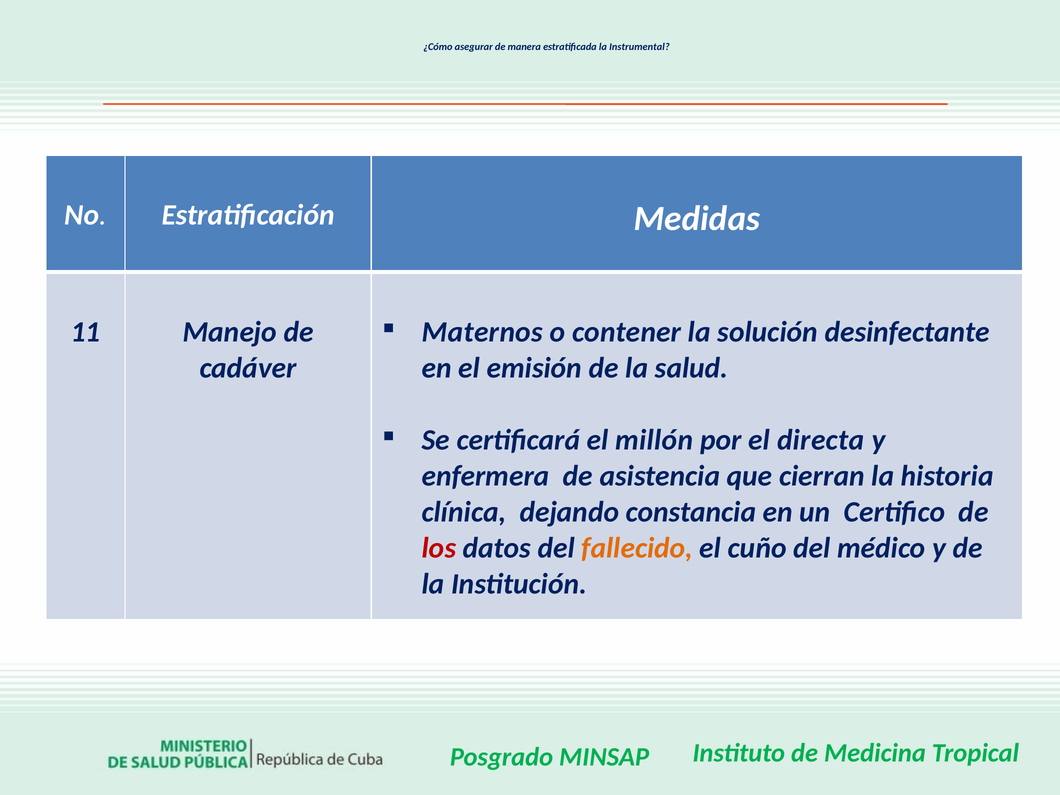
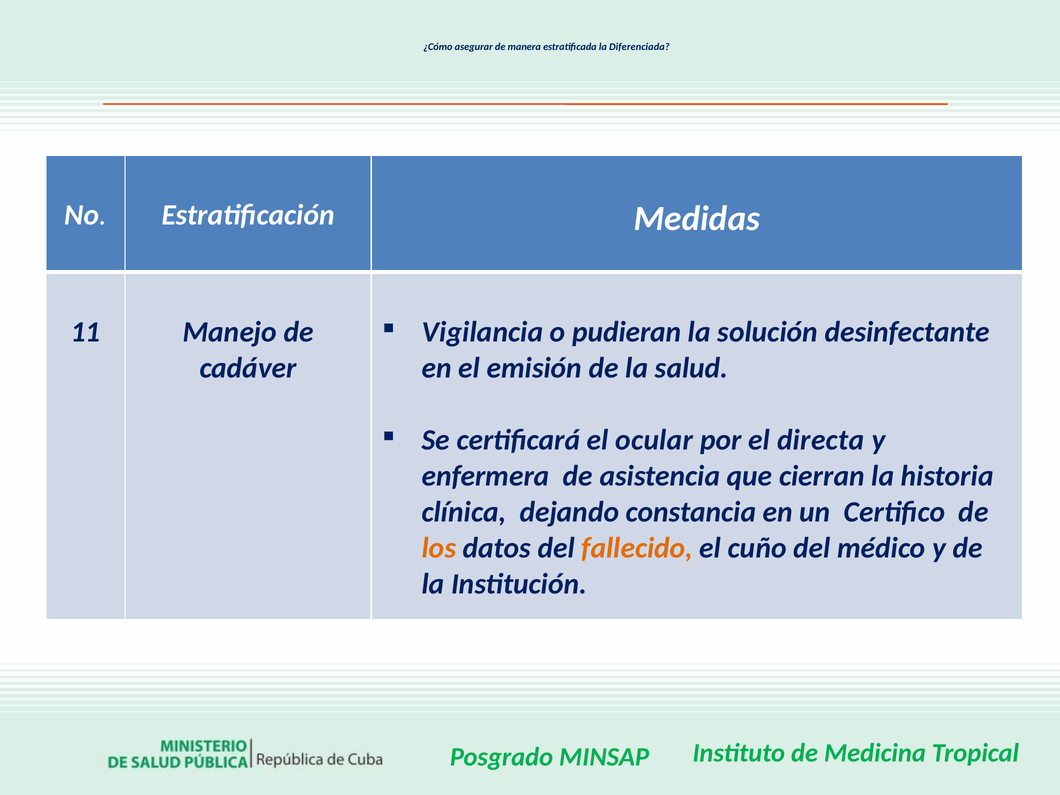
Instrumental: Instrumental -> Diferenciada
Maternos: Maternos -> Vigilancia
contener: contener -> pudieran
millón: millón -> ocular
los colour: red -> orange
